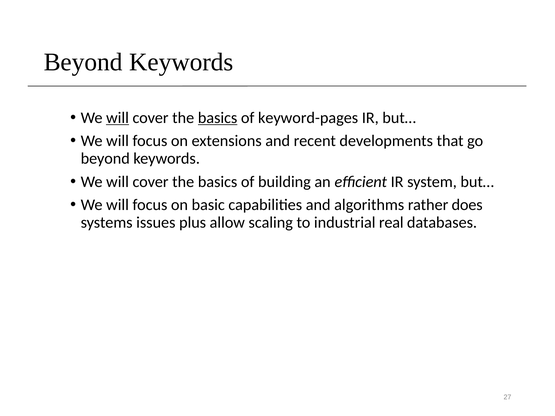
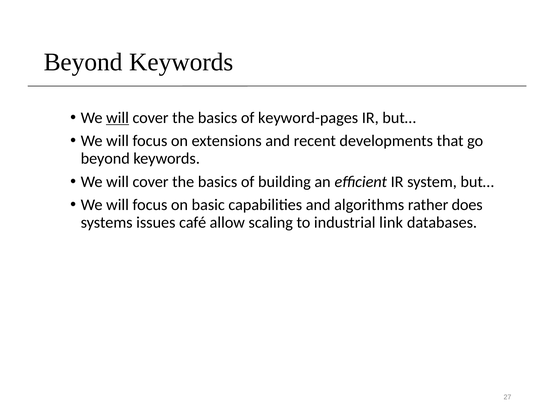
basics at (218, 118) underline: present -> none
plus: plus -> café
real: real -> link
